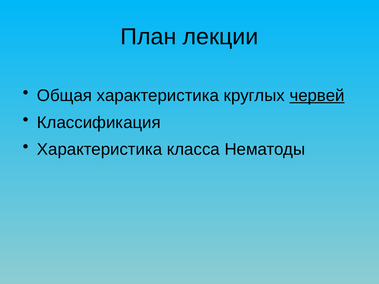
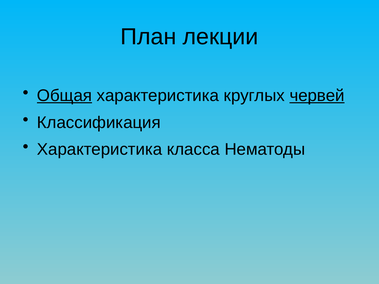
Общая underline: none -> present
